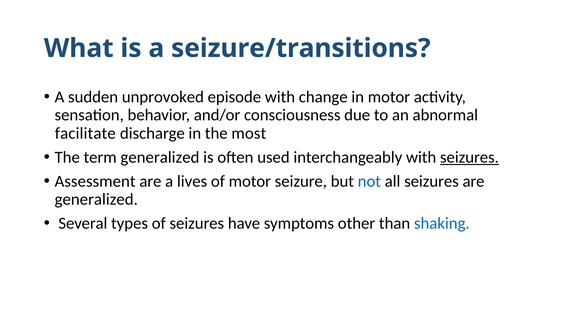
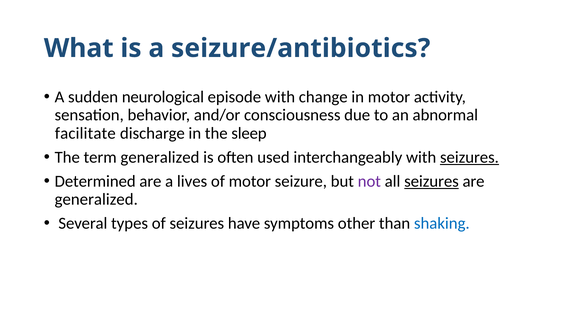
seizure/transitions: seizure/transitions -> seizure/antibiotics
unprovoked: unprovoked -> neurological
most: most -> sleep
Assessment: Assessment -> Determined
not colour: blue -> purple
seizures at (431, 181) underline: none -> present
